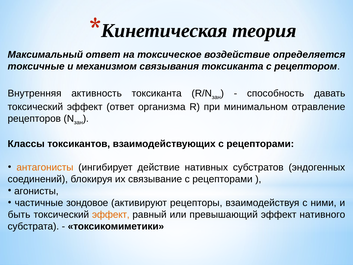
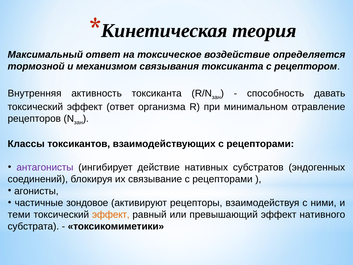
токсичные: токсичные -> тормозной
антагонисты colour: orange -> purple
быть: быть -> теми
